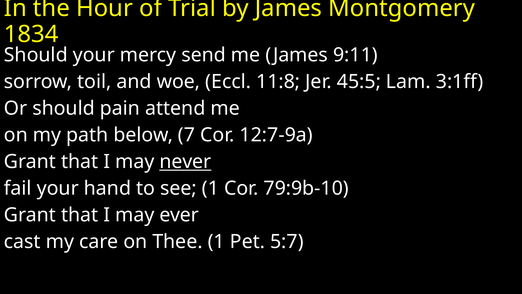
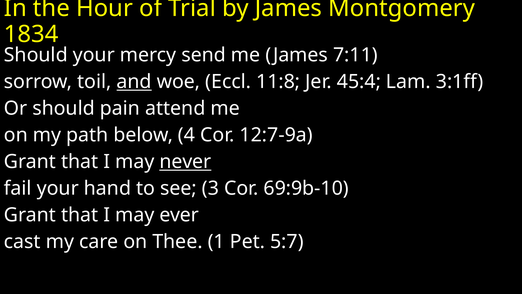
9:11: 9:11 -> 7:11
and underline: none -> present
45:5: 45:5 -> 45:4
7: 7 -> 4
see 1: 1 -> 3
79:9b-10: 79:9b-10 -> 69:9b-10
